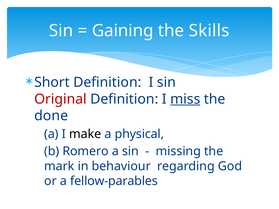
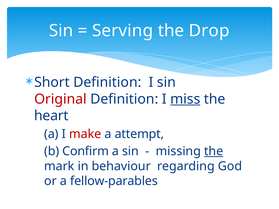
Gaining: Gaining -> Serving
Skills: Skills -> Drop
done: done -> heart
make colour: black -> red
physical: physical -> attempt
Romero: Romero -> Confirm
the at (214, 151) underline: none -> present
